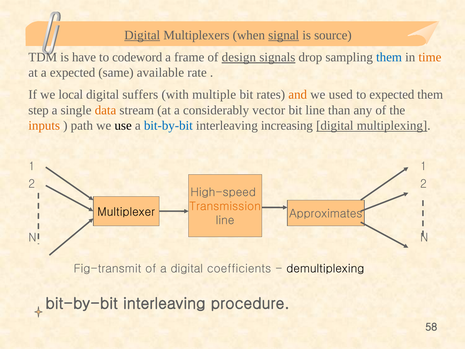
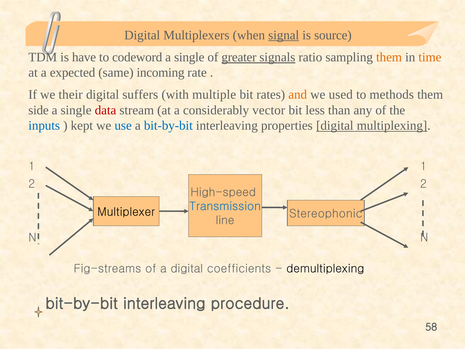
Digital at (142, 35) underline: present -> none
frame at (189, 57): frame -> single
design: design -> greater
drop: drop -> ratio
them at (389, 57) colour: blue -> orange
available: available -> incoming
local: local -> their
to expected: expected -> methods
step: step -> side
data colour: orange -> red
bit line: line -> less
inputs colour: orange -> blue
path: path -> kept
use colour: black -> blue
increasing: increasing -> properties
Transmission colour: orange -> blue
Approximates: Approximates -> Stereophonic
Fig-transmit: Fig-transmit -> Fig-streams
